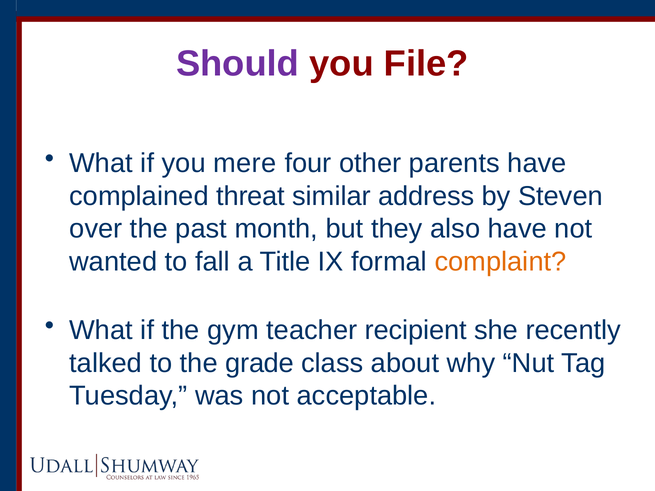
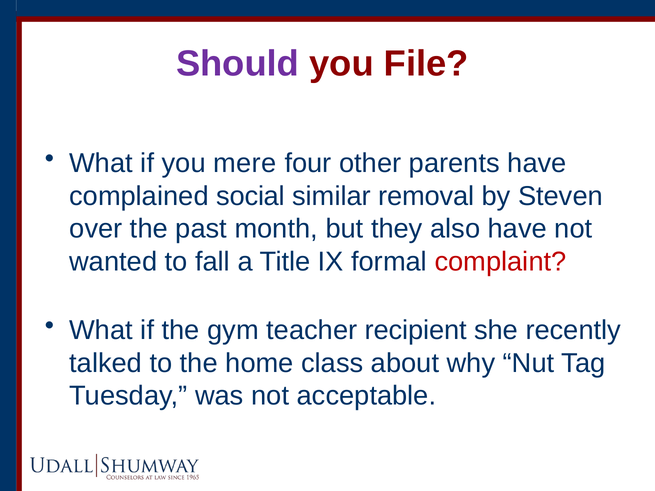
threat: threat -> social
address: address -> removal
complaint colour: orange -> red
grade: grade -> home
